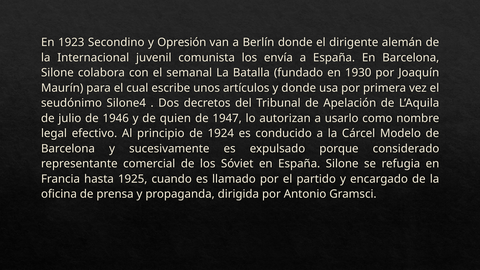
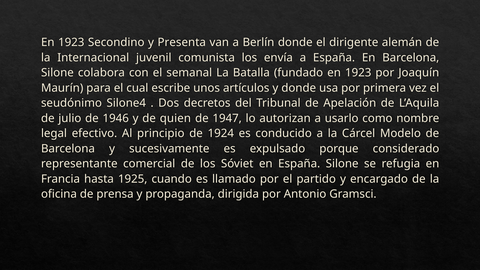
Opresión: Opresión -> Presenta
fundado en 1930: 1930 -> 1923
